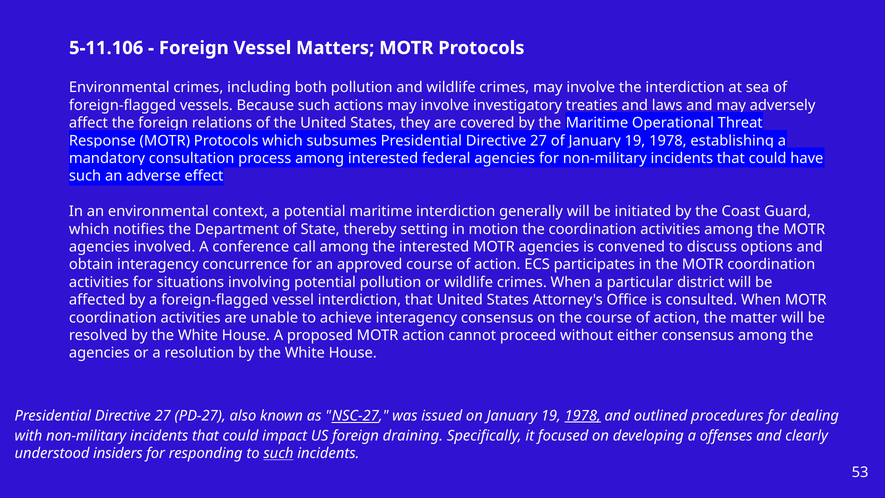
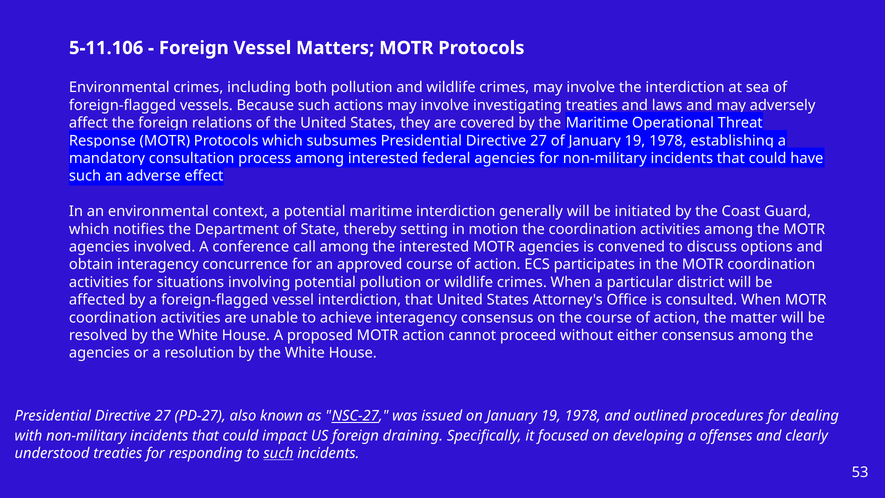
investigatory: investigatory -> investigating
1978 at (583, 416) underline: present -> none
understood insiders: insiders -> treaties
